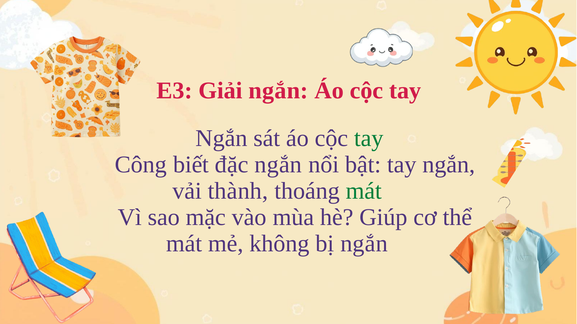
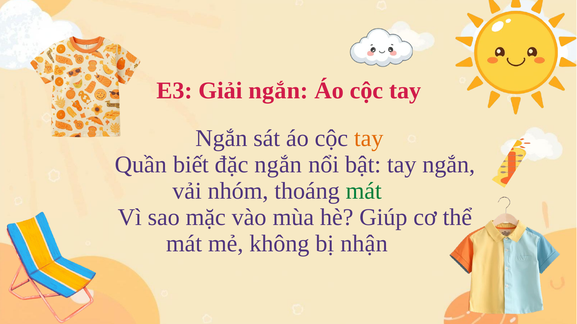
tay at (369, 138) colour: green -> orange
Công: Công -> Quần
thành: thành -> nhóm
bị ngắn: ngắn -> nhận
